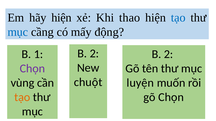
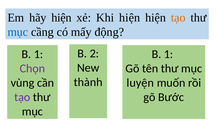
Khi thao: thao -> hiện
tạo at (178, 18) colour: blue -> orange
2 at (169, 54): 2 -> 1
chuột: chuột -> thành
tạo at (22, 98) colour: orange -> purple
gõ Chọn: Chọn -> Bước
